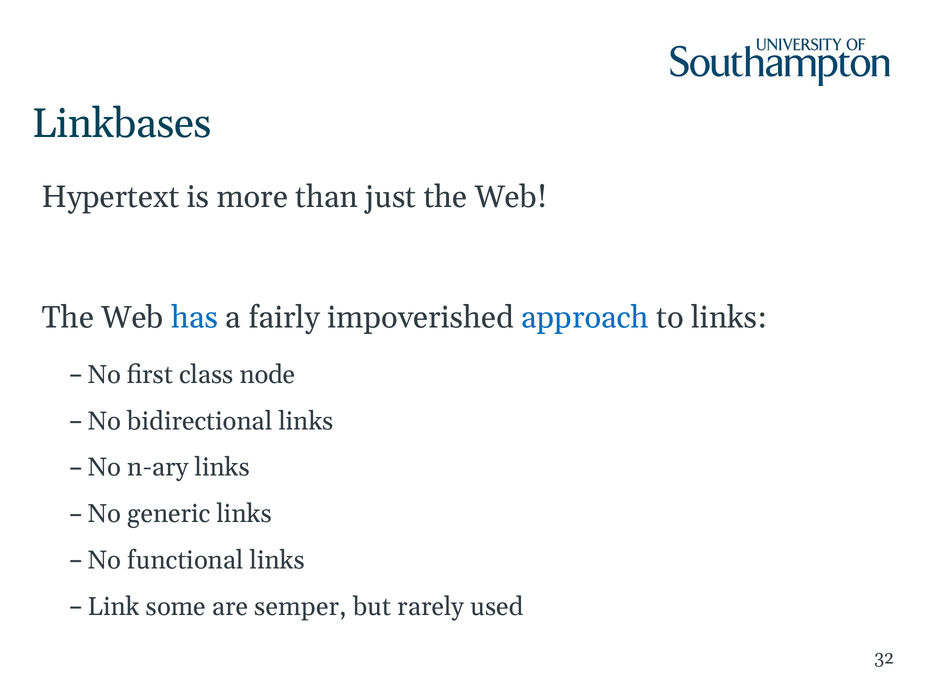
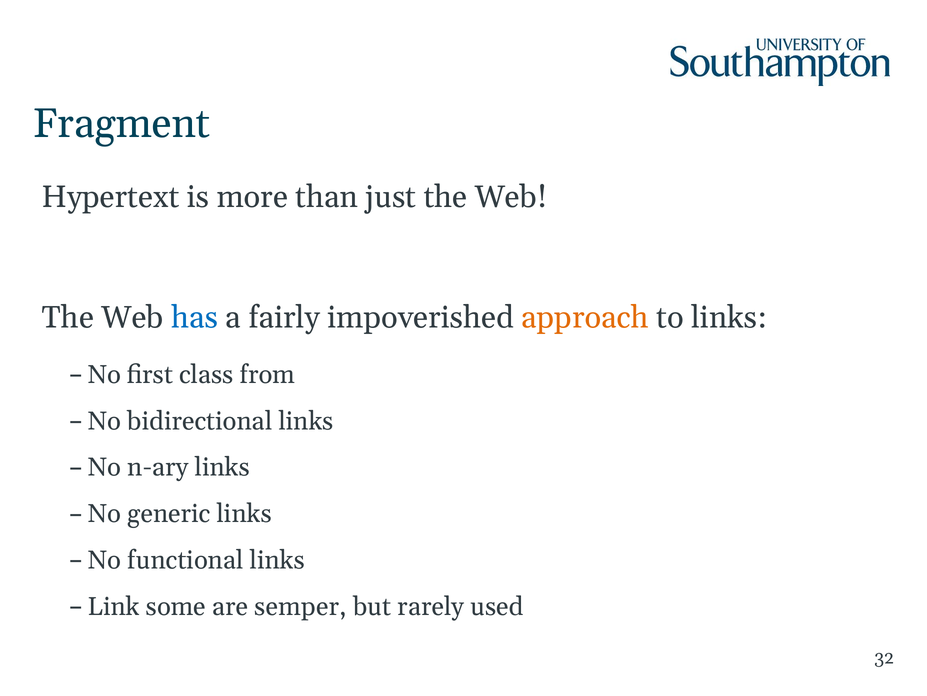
Linkbases: Linkbases -> Fragment
approach colour: blue -> orange
node: node -> from
